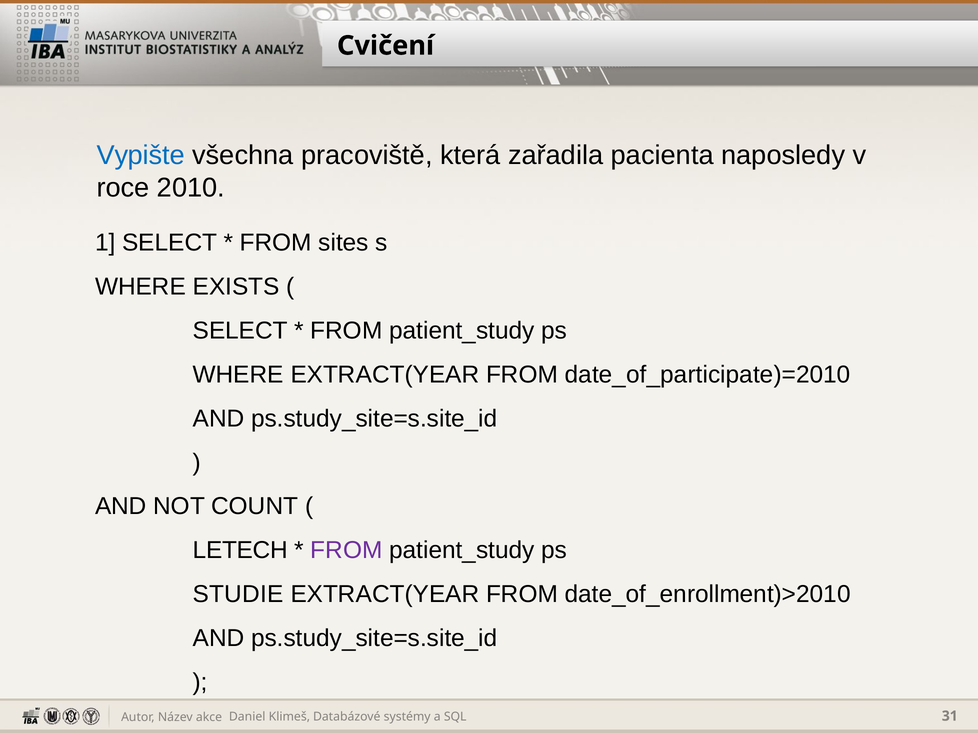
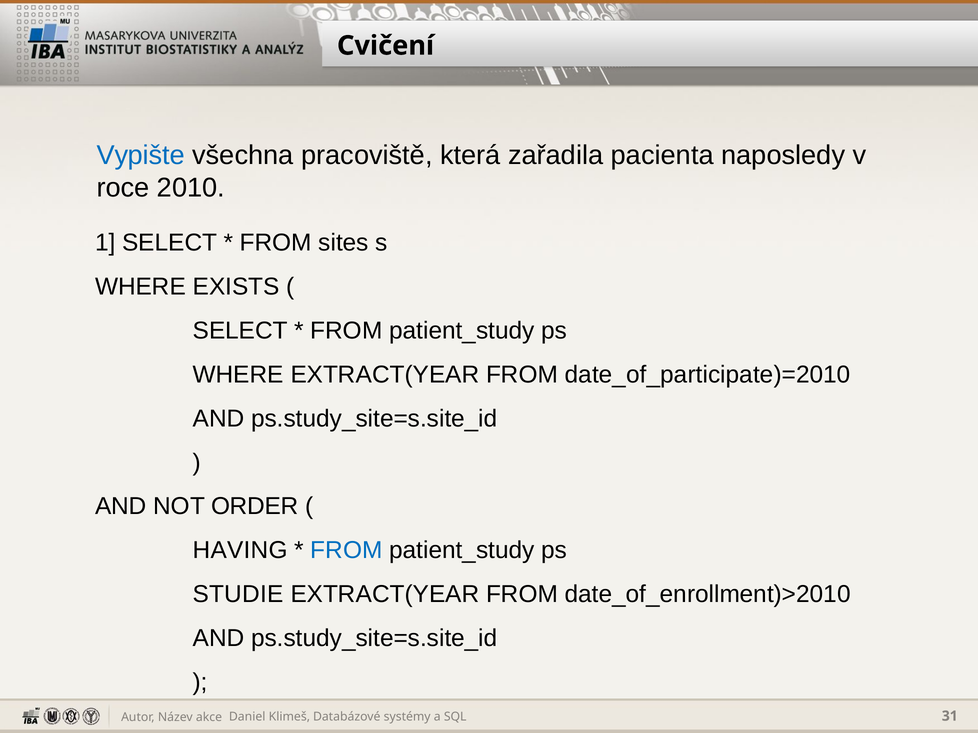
COUNT: COUNT -> ORDER
LETECH: LETECH -> HAVING
FROM at (346, 551) colour: purple -> blue
